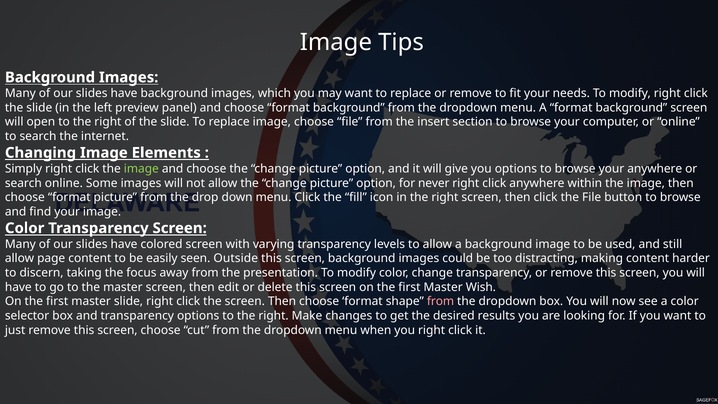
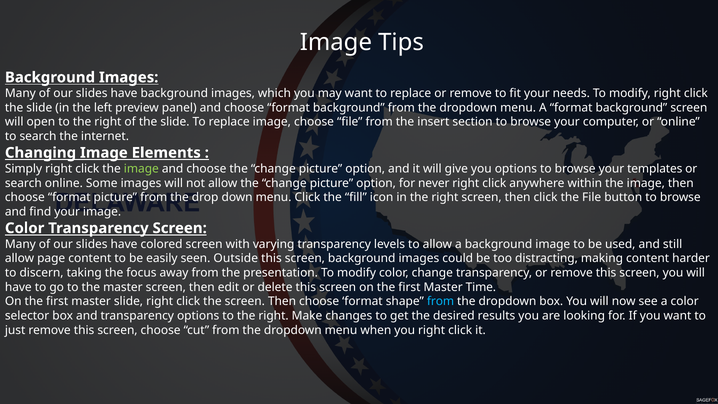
your anywhere: anywhere -> templates
Wish: Wish -> Time
from at (441, 301) colour: pink -> light blue
